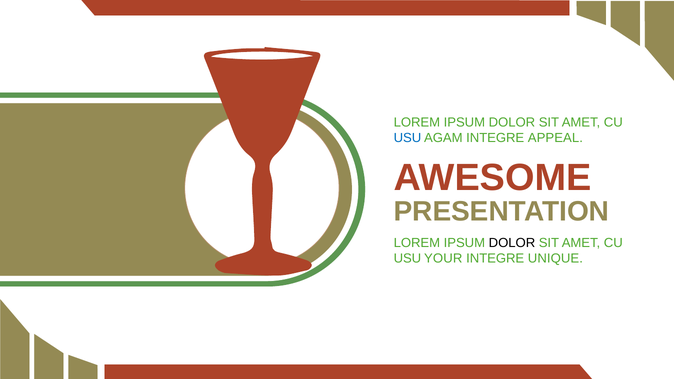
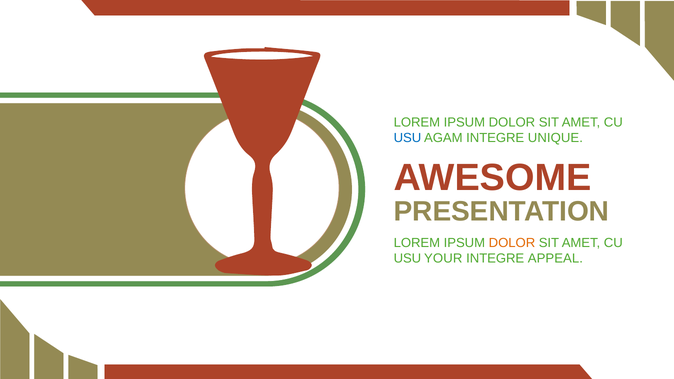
APPEAL: APPEAL -> UNIQUE
DOLOR at (512, 243) colour: black -> orange
UNIQUE: UNIQUE -> APPEAL
